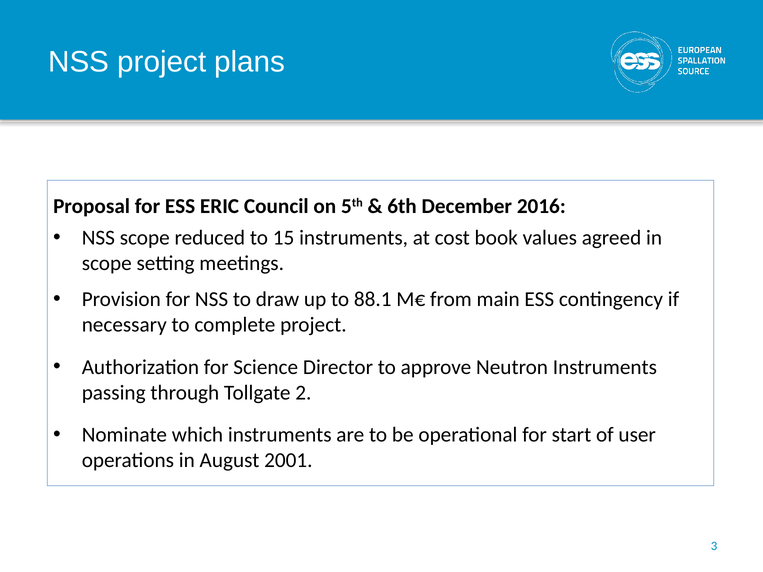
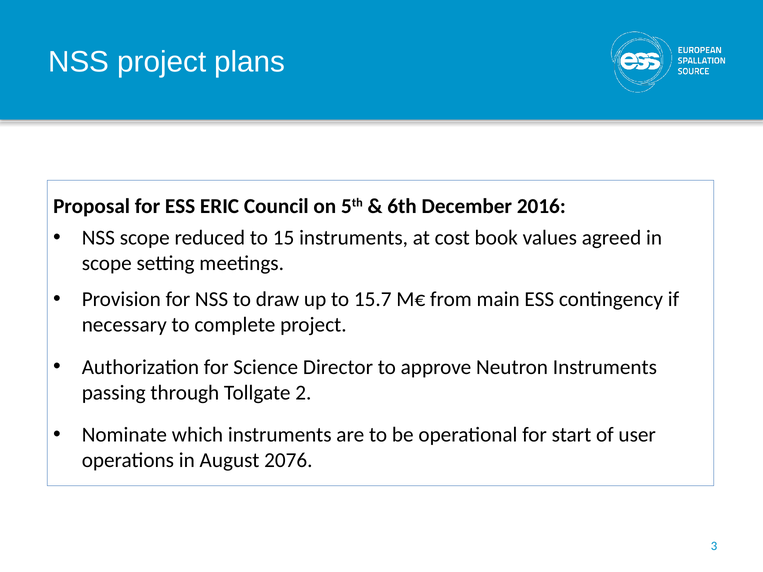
88.1: 88.1 -> 15.7
2001: 2001 -> 2076
